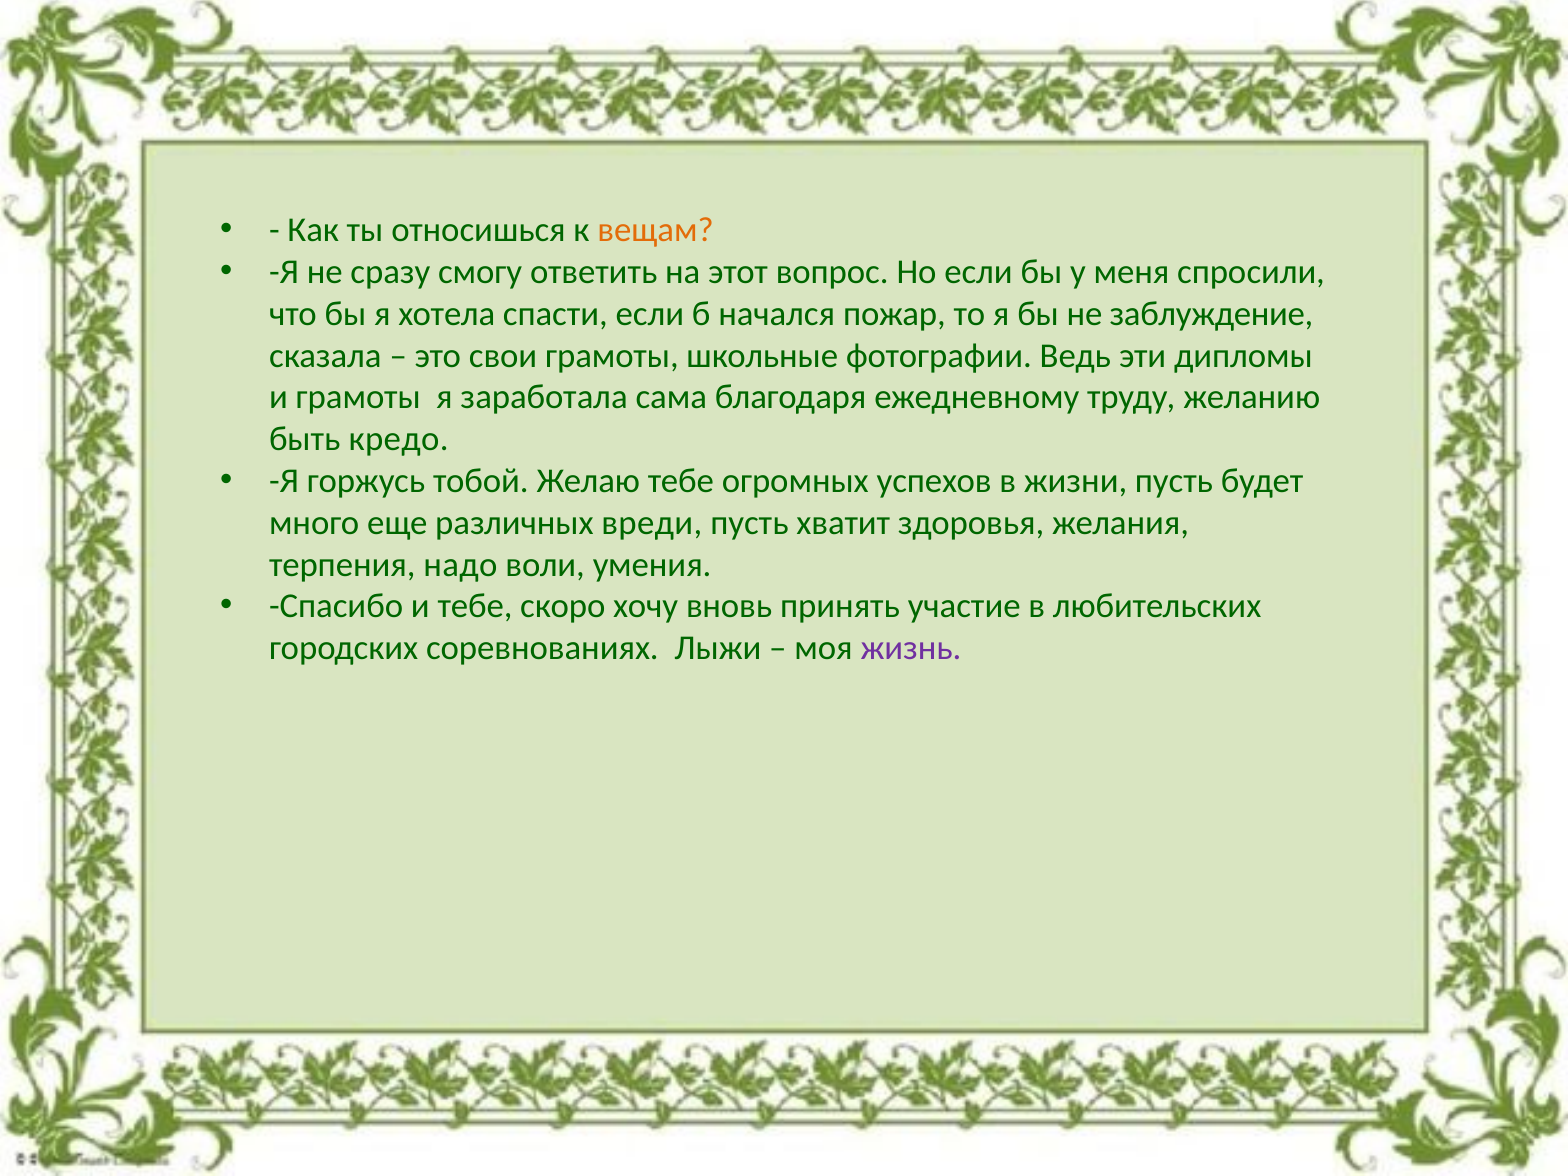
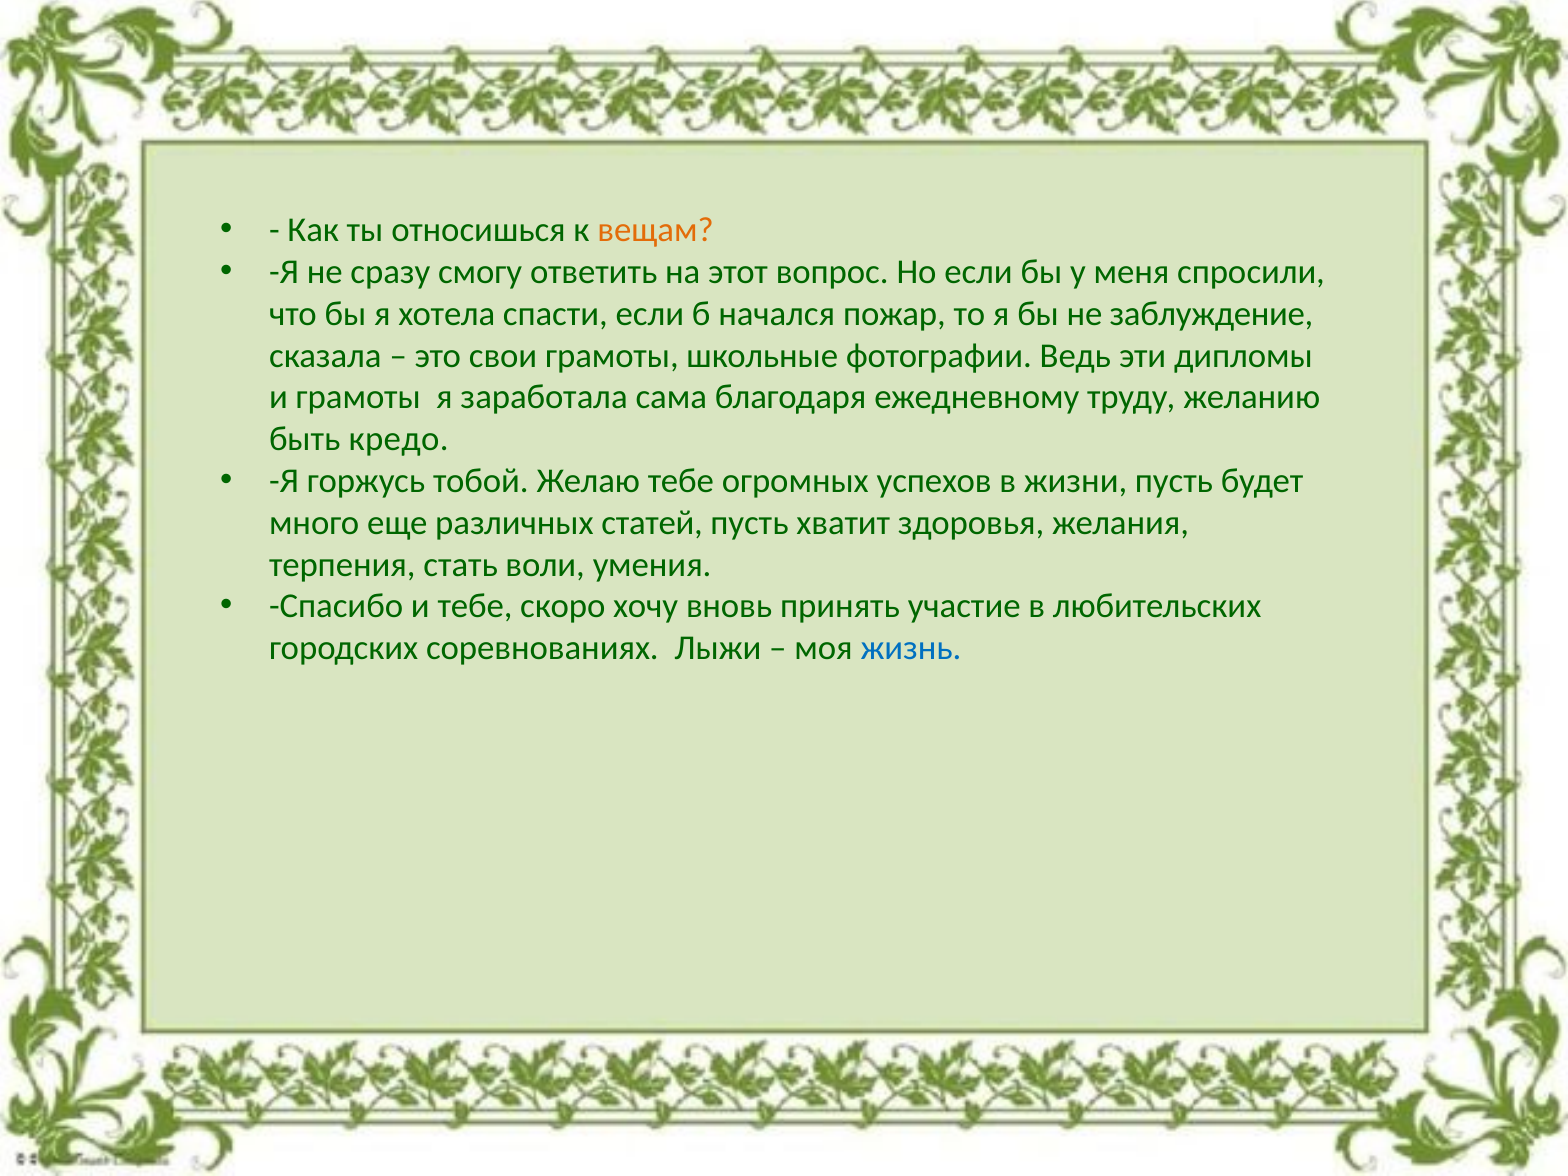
вреди: вреди -> статей
надо: надо -> стать
жизнь colour: purple -> blue
